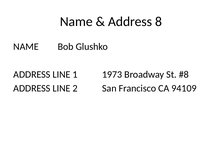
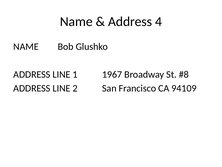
8: 8 -> 4
1973: 1973 -> 1967
